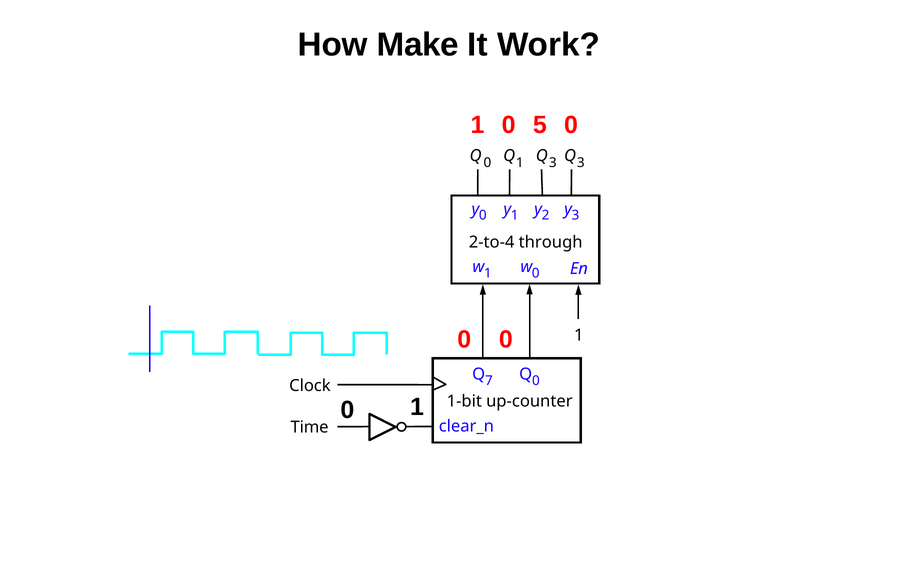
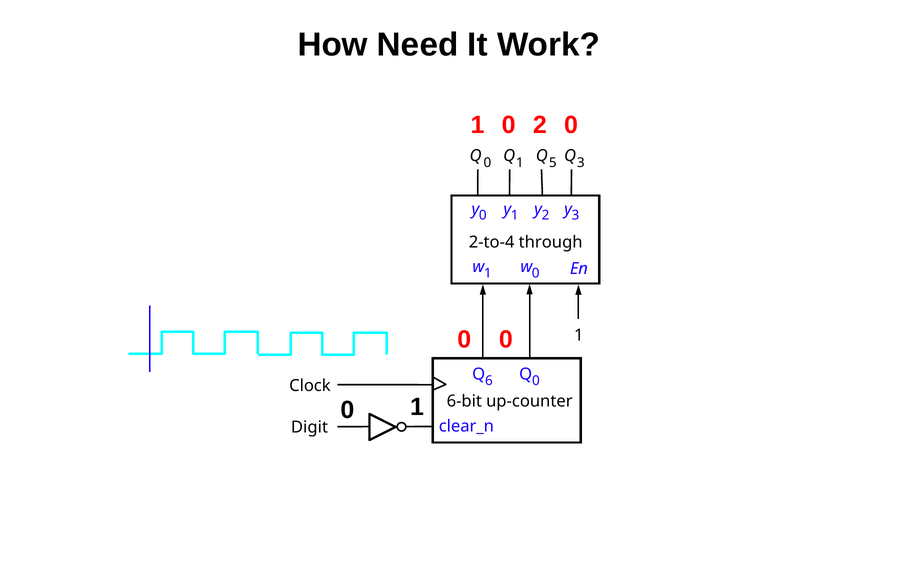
Make: Make -> Need
0 5: 5 -> 2
1 Q 3: 3 -> 5
7: 7 -> 6
1-bit: 1-bit -> 6-bit
Time: Time -> Digit
